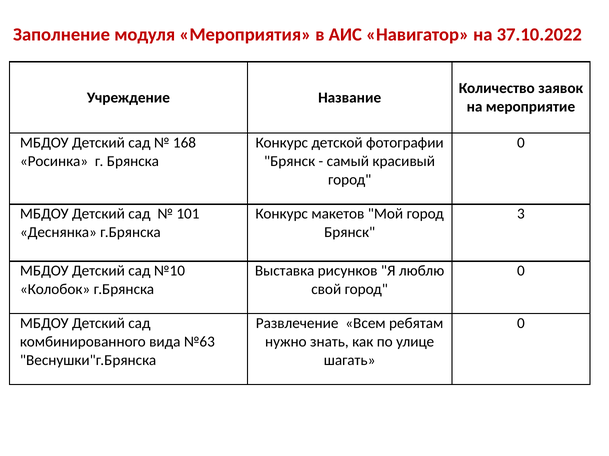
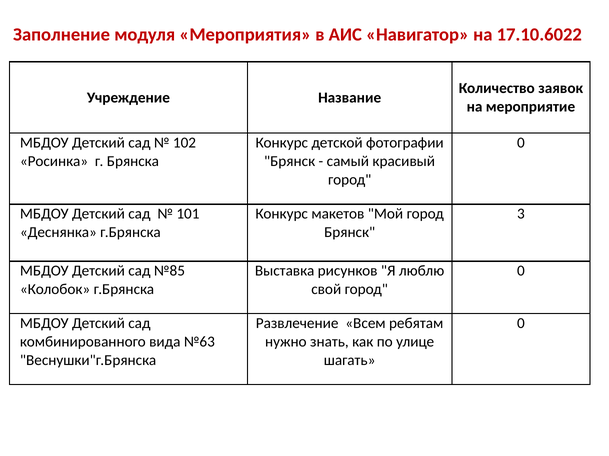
37.10.2022: 37.10.2022 -> 17.10.6022
168: 168 -> 102
№10: №10 -> №85
